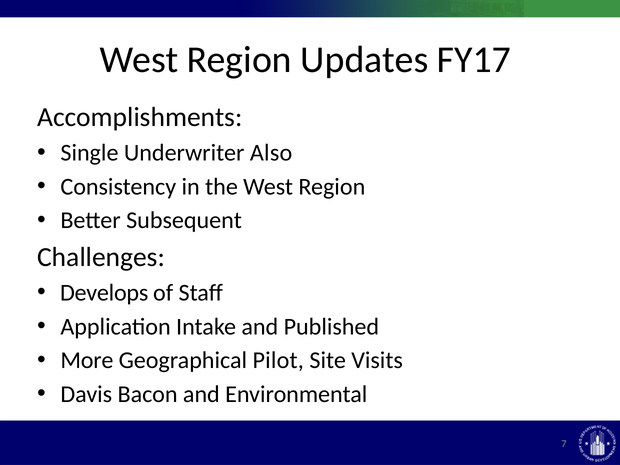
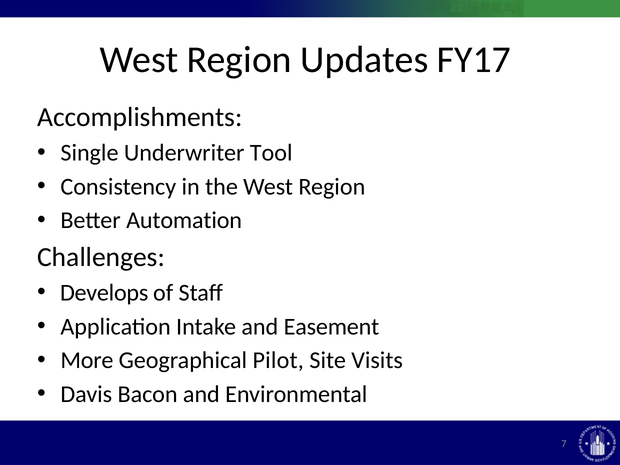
Also: Also -> Tool
Subsequent: Subsequent -> Automation
Published: Published -> Easement
